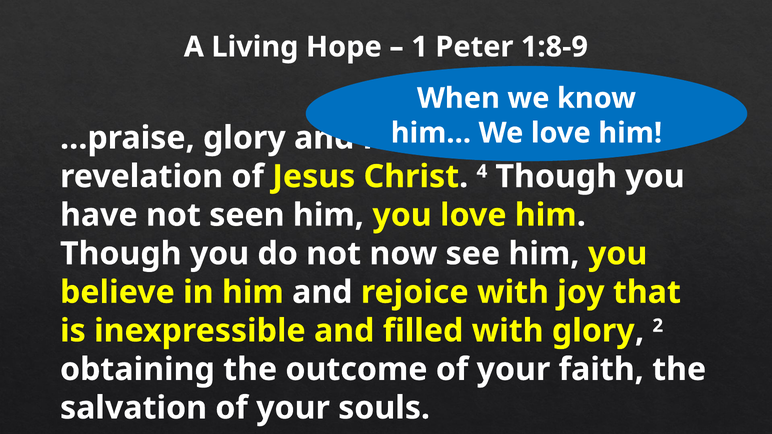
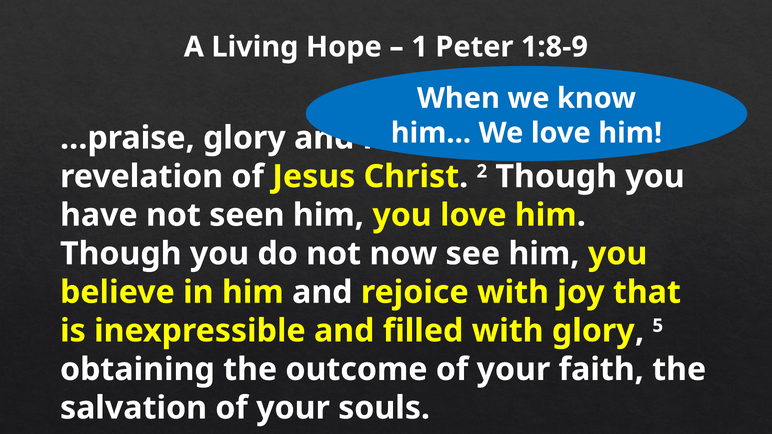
4: 4 -> 2
2: 2 -> 5
